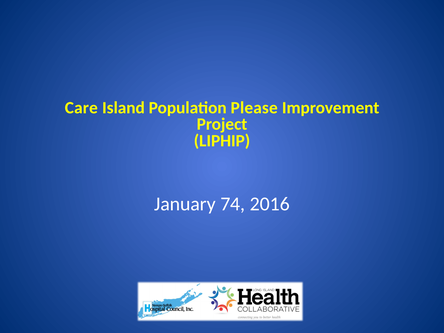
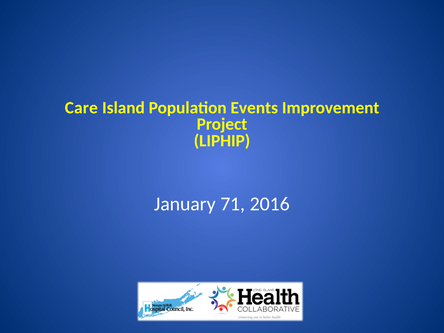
Please: Please -> Events
74: 74 -> 71
